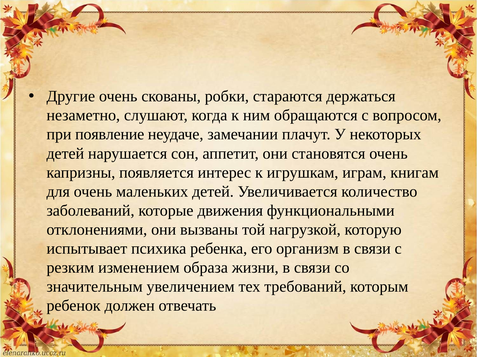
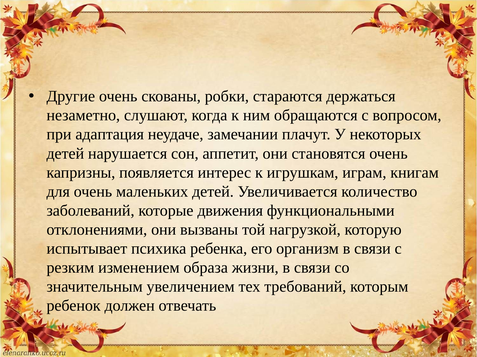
появление: появление -> адаптация
